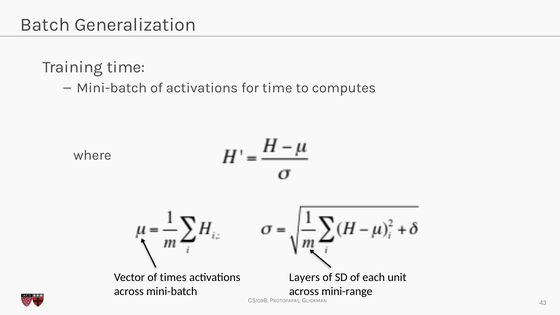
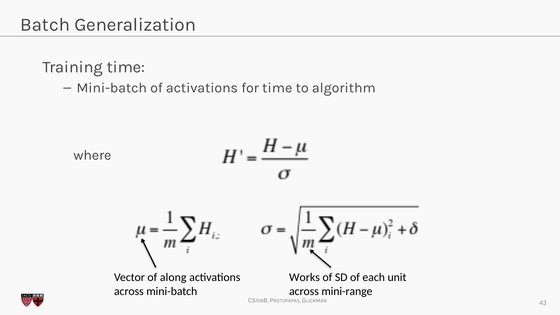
computes: computes -> algorithm
times: times -> along
Layers: Layers -> Works
